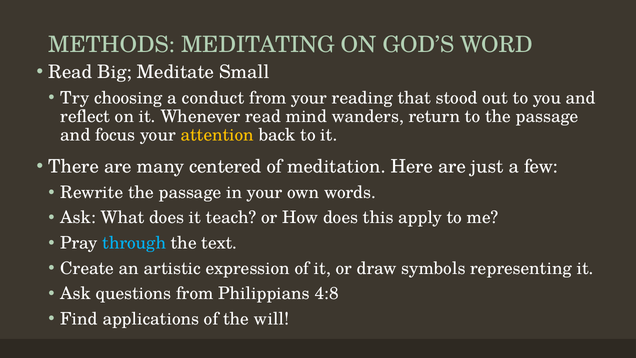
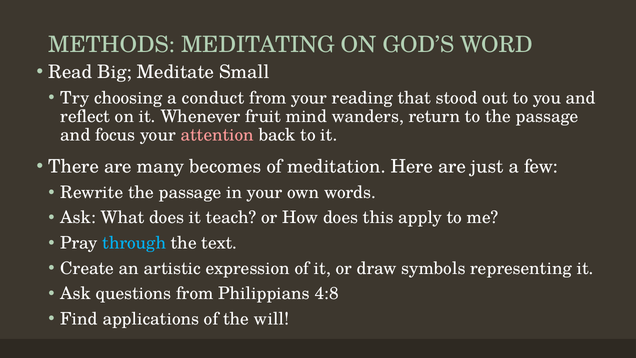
Whenever read: read -> fruit
attention colour: yellow -> pink
centered: centered -> becomes
